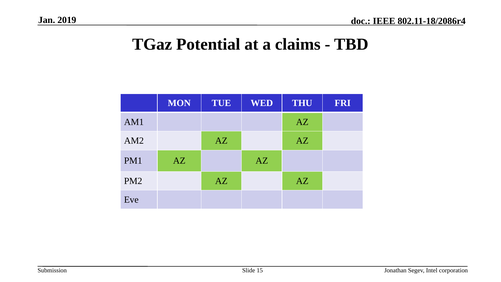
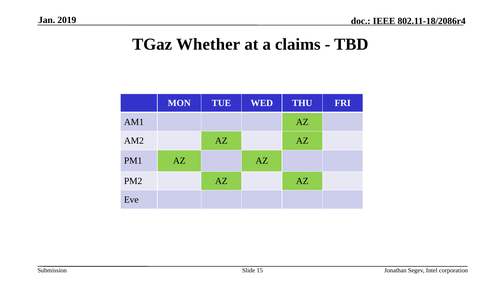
Potential: Potential -> Whether
